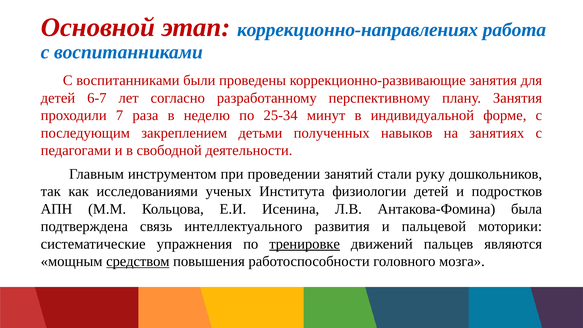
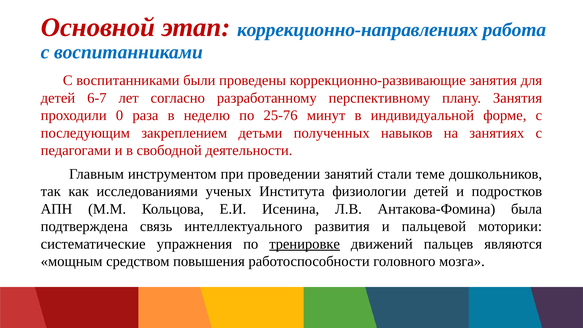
7: 7 -> 0
25-34: 25-34 -> 25-76
руку: руку -> теме
средством underline: present -> none
